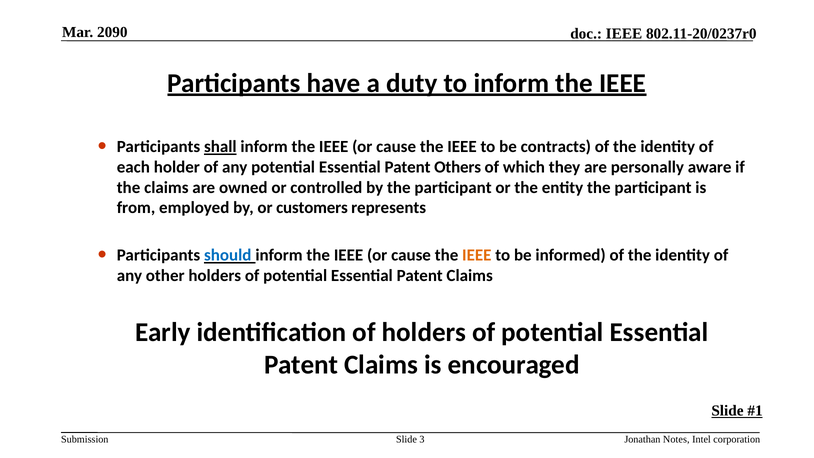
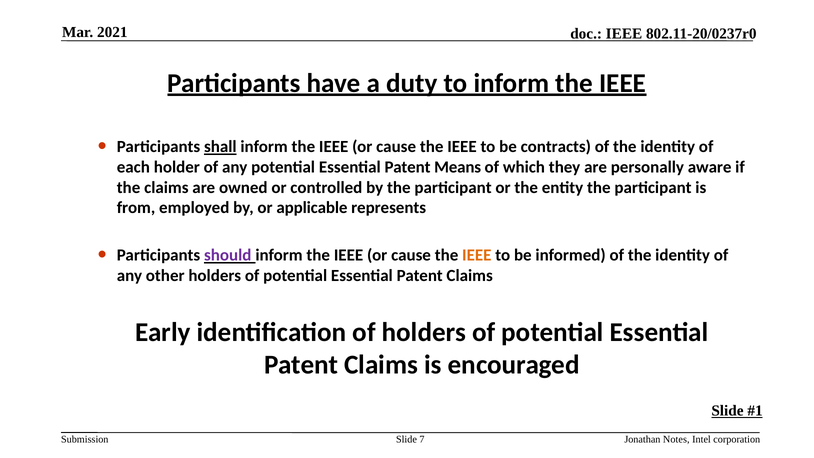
2090: 2090 -> 2021
Others: Others -> Means
customers: customers -> applicable
should colour: blue -> purple
3: 3 -> 7
